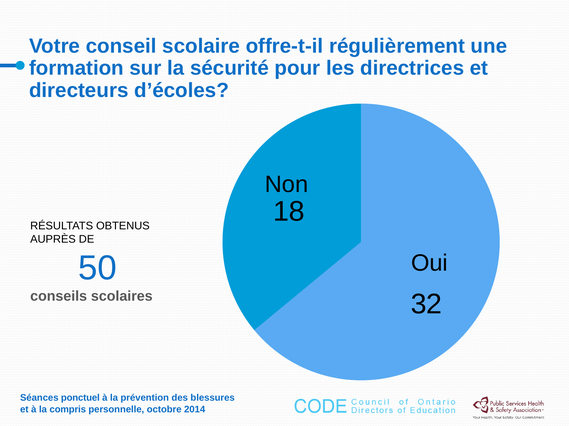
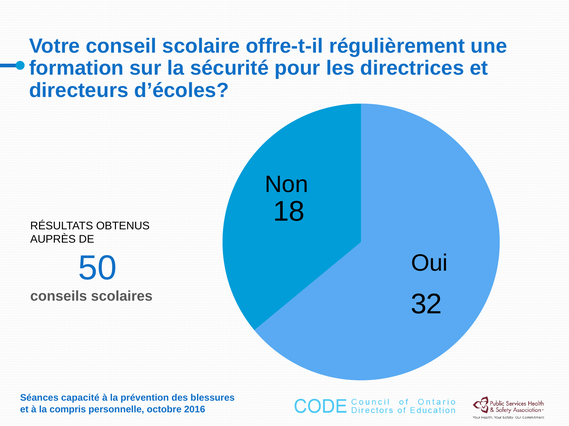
ponctuel: ponctuel -> capacité
2014: 2014 -> 2016
